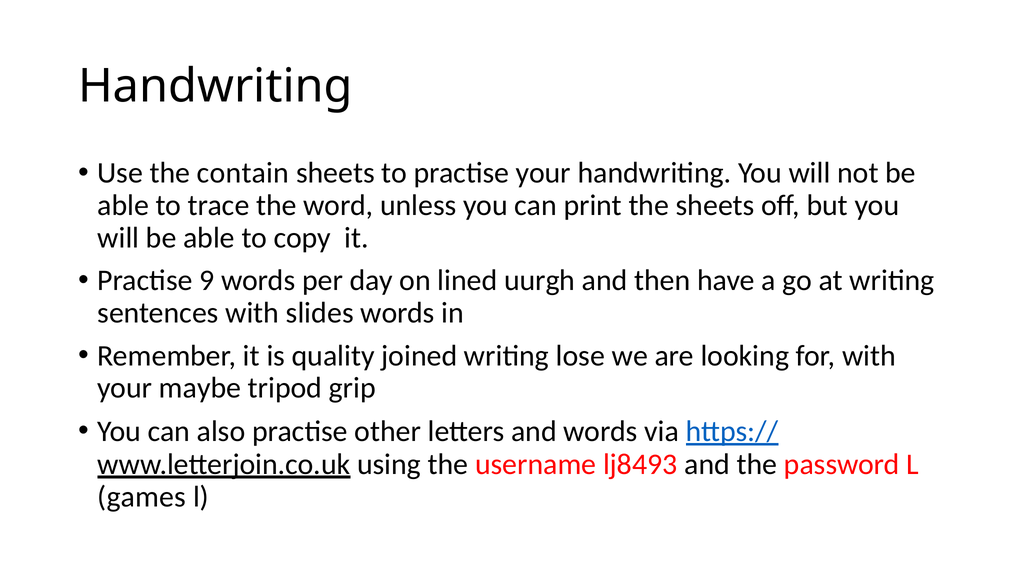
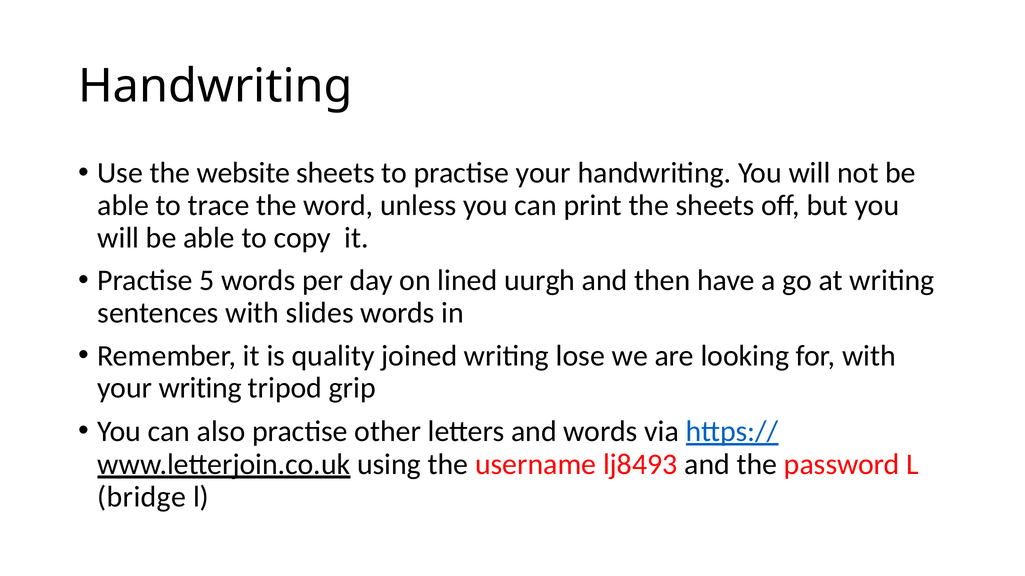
contain: contain -> website
9: 9 -> 5
your maybe: maybe -> writing
games: games -> bridge
